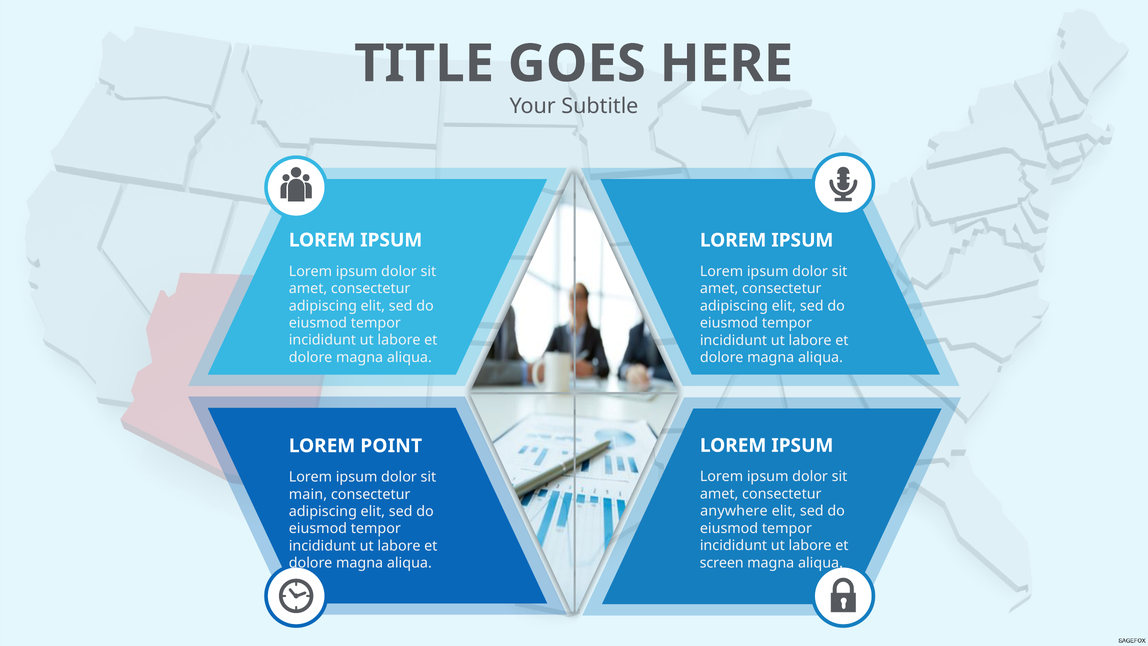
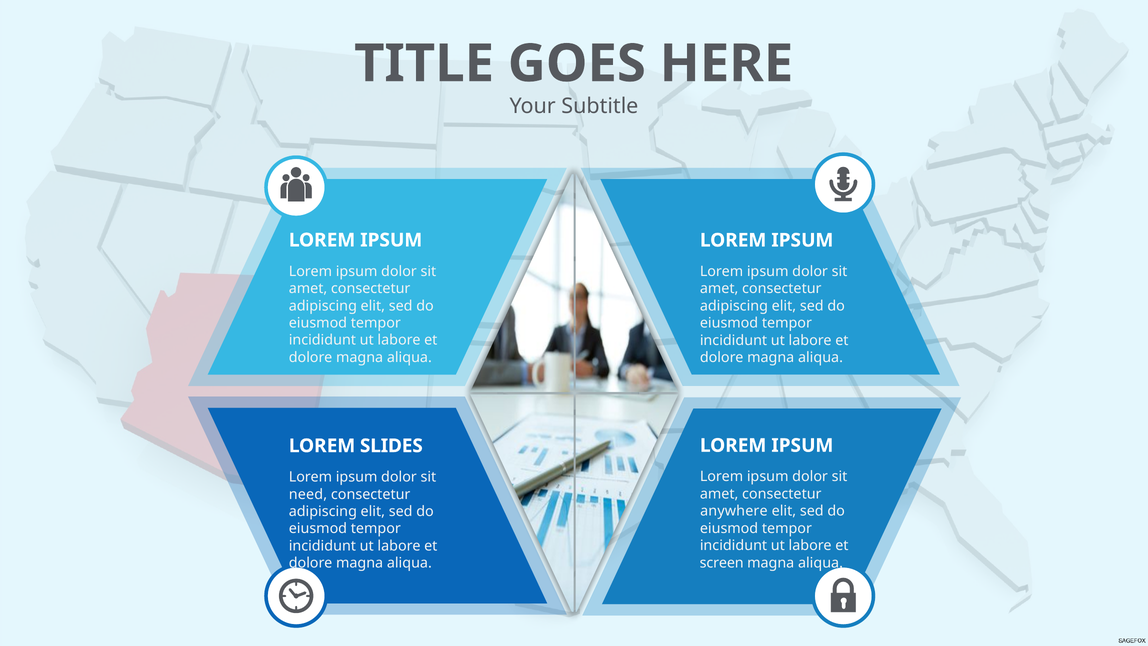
POINT: POINT -> SLIDES
main: main -> need
